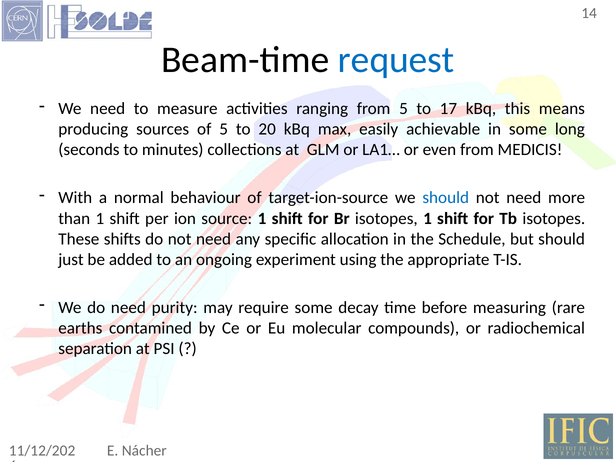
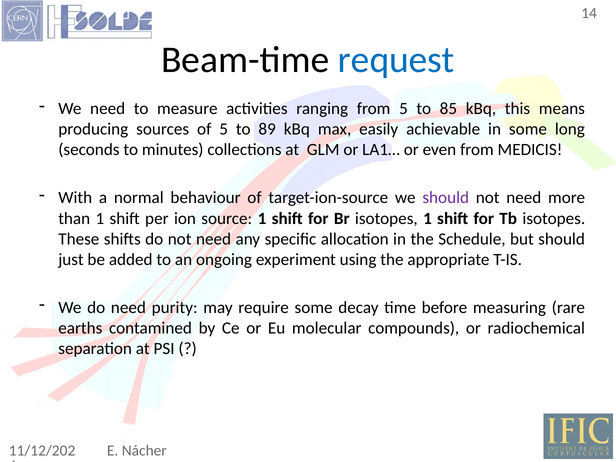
17: 17 -> 85
20: 20 -> 89
should at (446, 198) colour: blue -> purple
